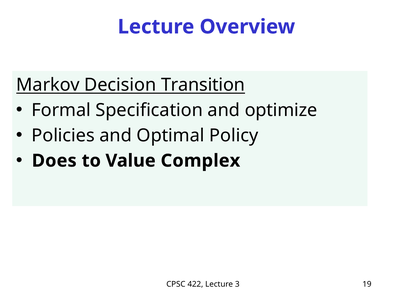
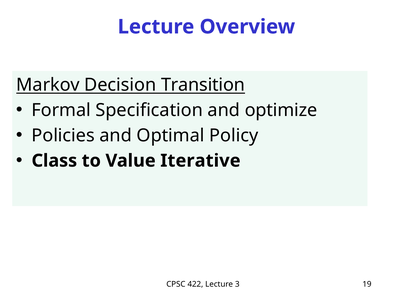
Does: Does -> Class
Complex: Complex -> Iterative
